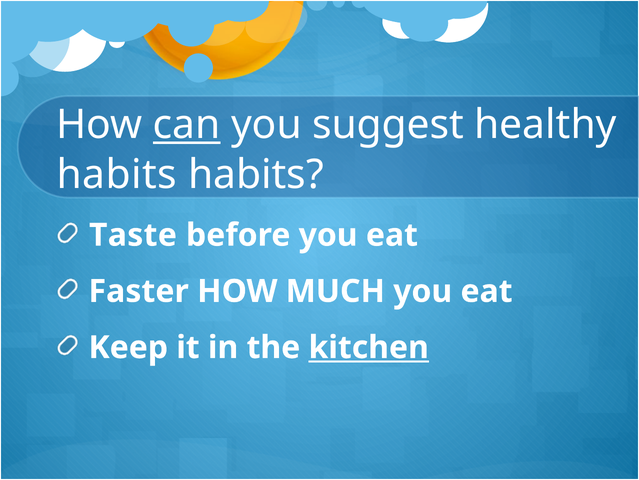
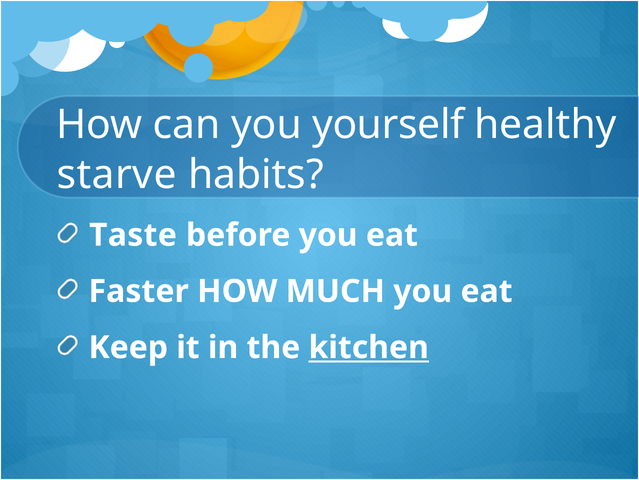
can underline: present -> none
suggest: suggest -> yourself
habits at (117, 174): habits -> starve
